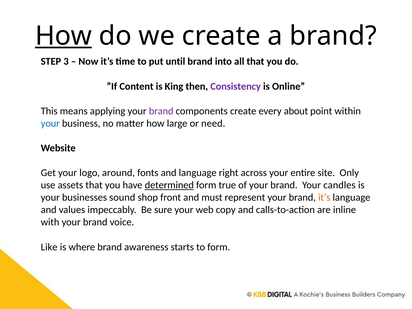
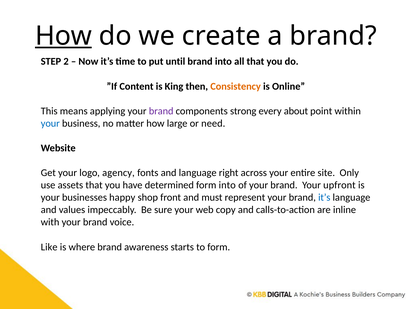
3: 3 -> 2
Consistency colour: purple -> orange
components create: create -> strong
around: around -> agency
determined underline: present -> none
form true: true -> into
candles: candles -> upfront
sound: sound -> happy
it’s at (324, 198) colour: orange -> blue
